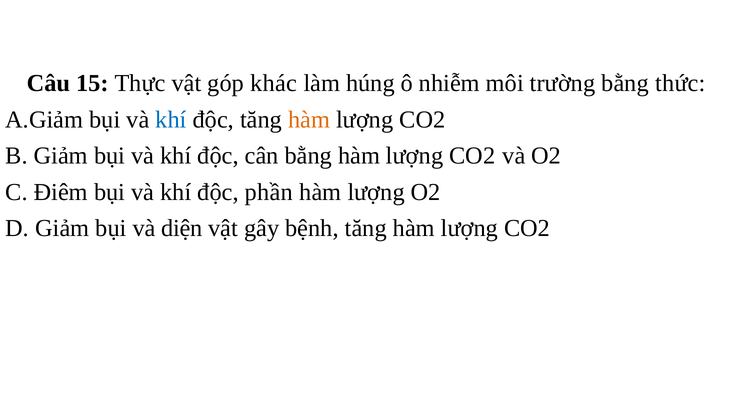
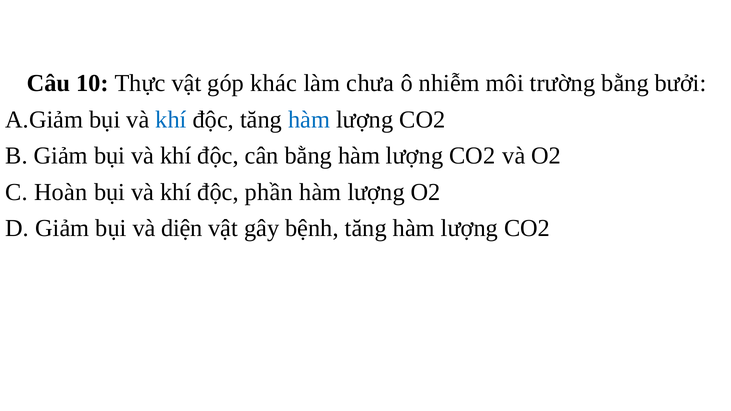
15: 15 -> 10
húng: húng -> chưa
thức: thức -> bưởi
hàm at (309, 120) colour: orange -> blue
Điêm: Điêm -> Hoàn
